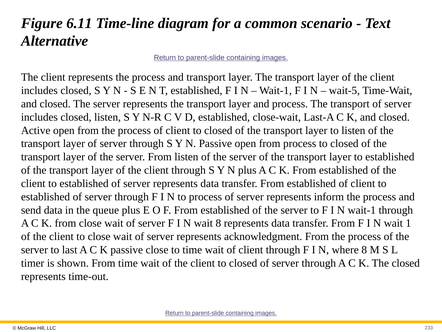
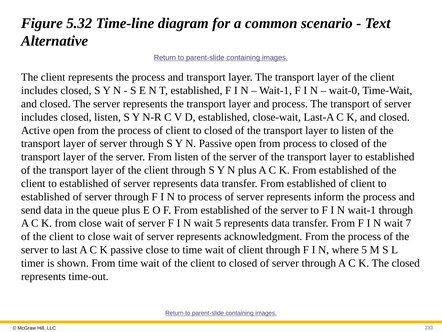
6.11: 6.11 -> 5.32
wait-5: wait-5 -> wait-0
wait 8: 8 -> 5
1: 1 -> 7
where 8: 8 -> 5
